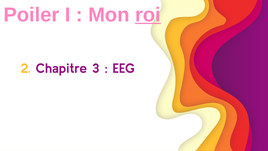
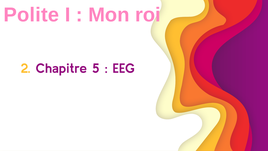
Poiler: Poiler -> Polite
roi underline: present -> none
3: 3 -> 5
